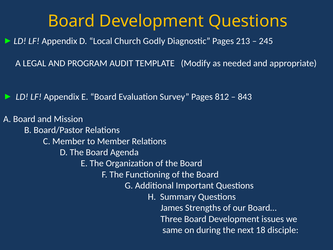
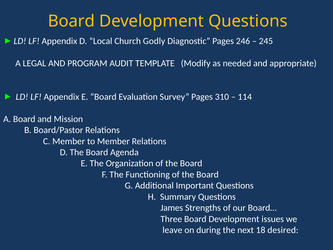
213: 213 -> 246
812: 812 -> 310
843: 843 -> 114
same: same -> leave
disciple: disciple -> desired
